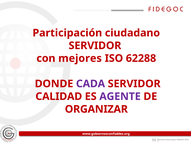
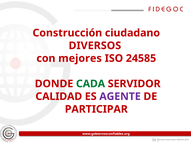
Participación: Participación -> Construcción
SERVIDOR at (95, 46): SERVIDOR -> DIVERSOS
62288: 62288 -> 24585
CADA colour: purple -> green
ORGANIZAR: ORGANIZAR -> PARTICIPAR
